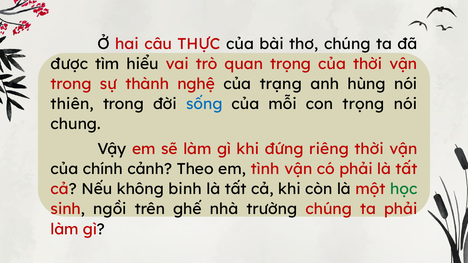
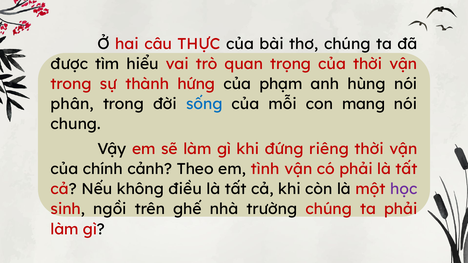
nghệ: nghệ -> hứng
trạng: trạng -> phạm
thiên: thiên -> phân
con trọng: trọng -> mang
binh: binh -> điều
học colour: green -> purple
